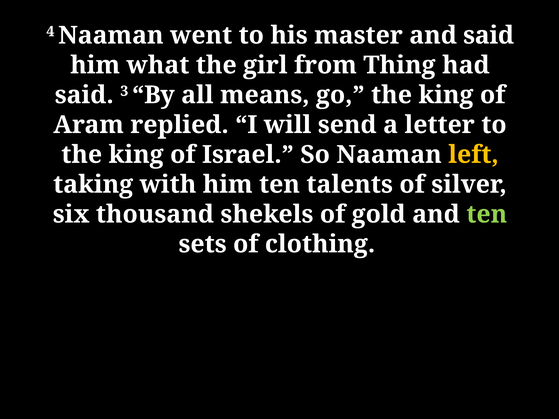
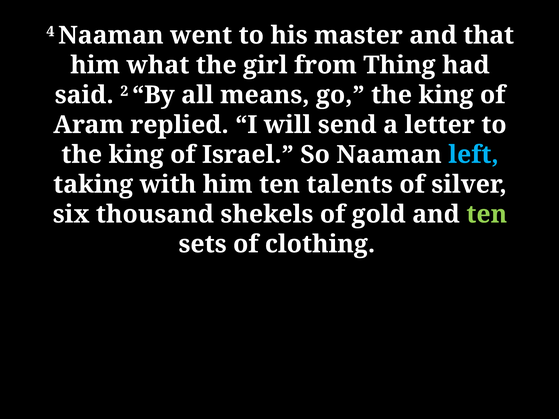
and said: said -> that
3: 3 -> 2
left colour: yellow -> light blue
